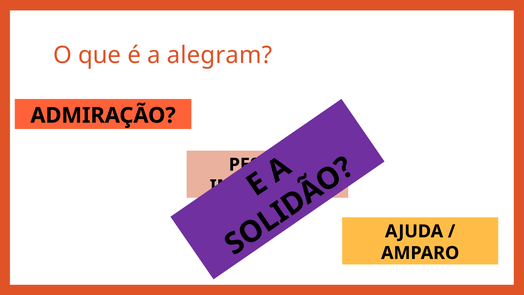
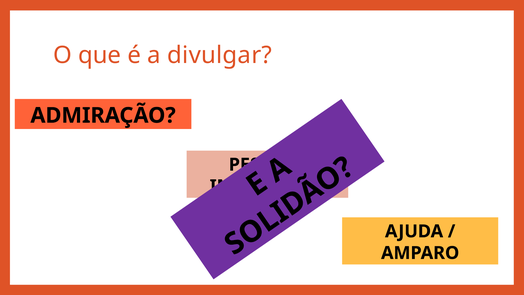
alegram: alegram -> divulgar
